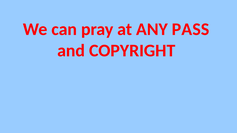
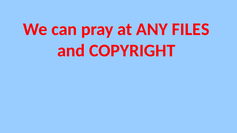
PASS: PASS -> FILES
